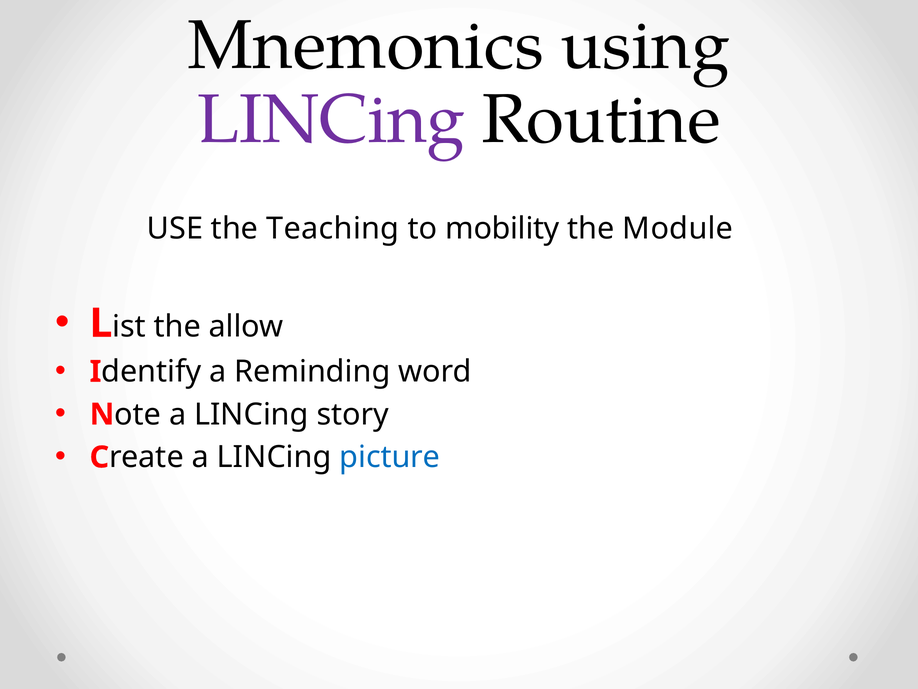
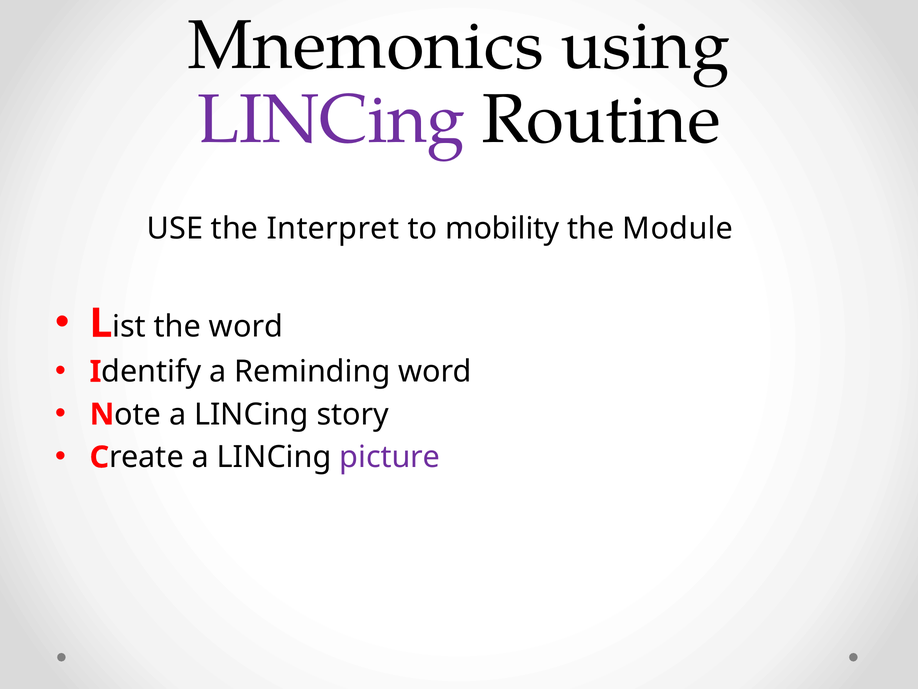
Teaching: Teaching -> Interpret
the allow: allow -> word
picture colour: blue -> purple
